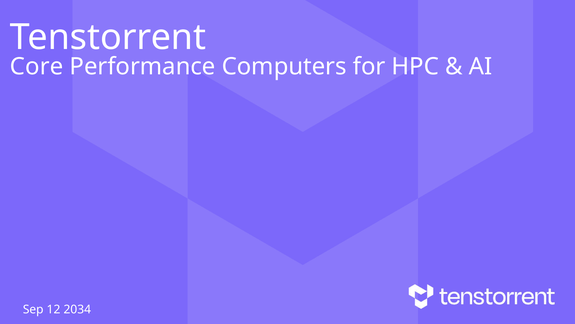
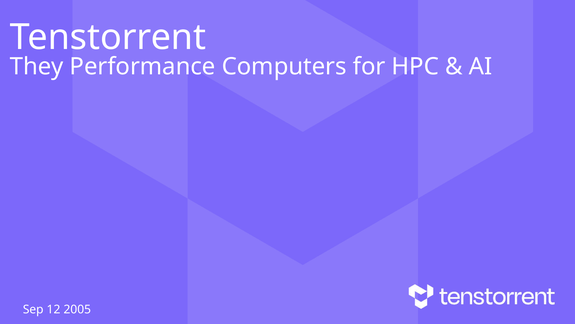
Core: Core -> They
2034: 2034 -> 2005
